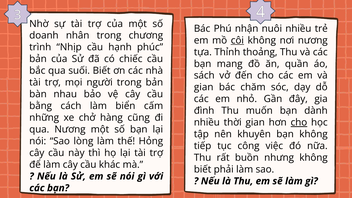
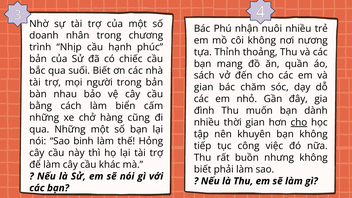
côi underline: present -> none
qua Nương: Nương -> Những
lòng: lòng -> binh
